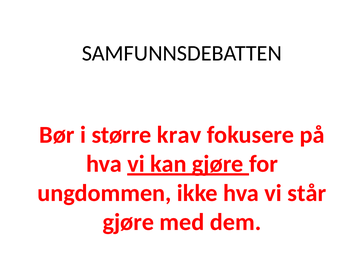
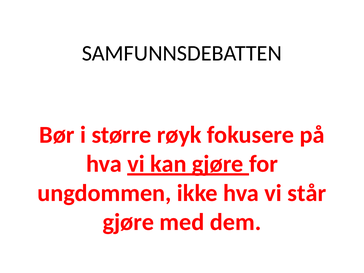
krav: krav -> røyk
